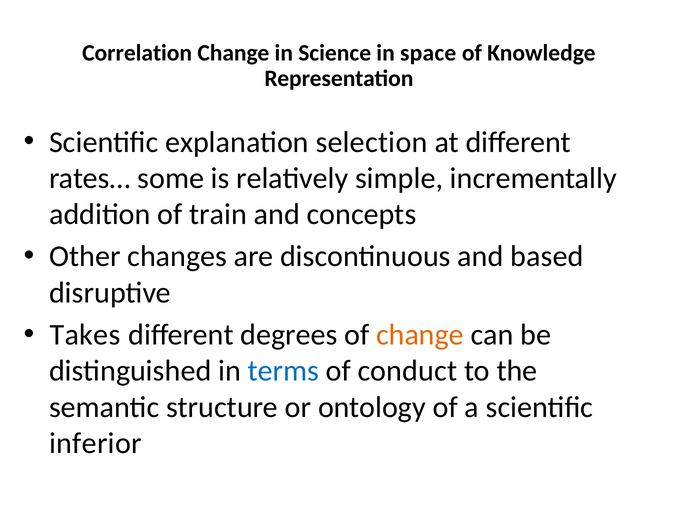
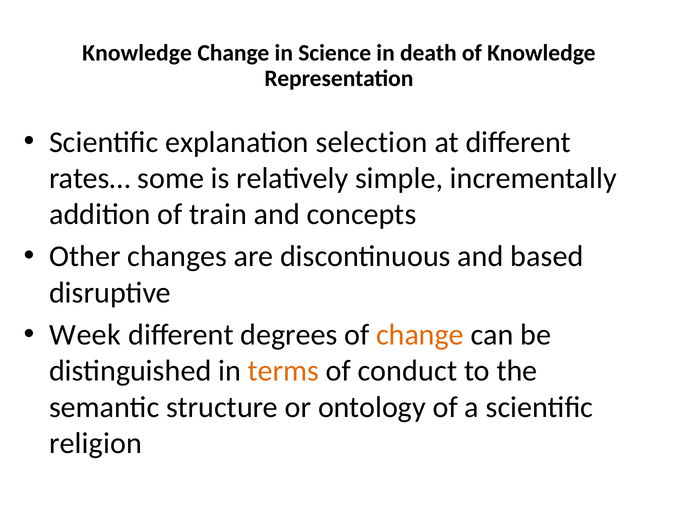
Correlation at (137, 53): Correlation -> Knowledge
space: space -> death
Takes: Takes -> Week
terms colour: blue -> orange
inferior: inferior -> religion
